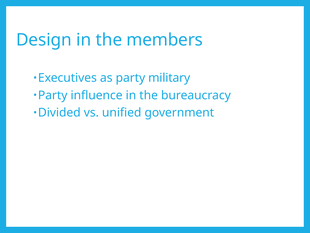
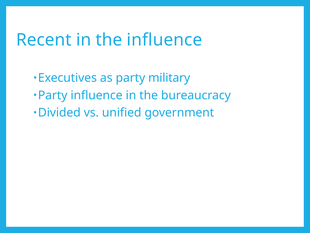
Design: Design -> Recent
the members: members -> influence
